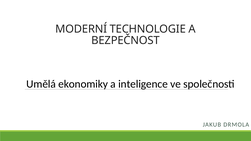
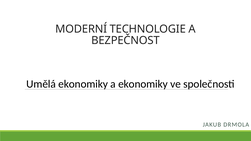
a inteligence: inteligence -> ekonomiky
